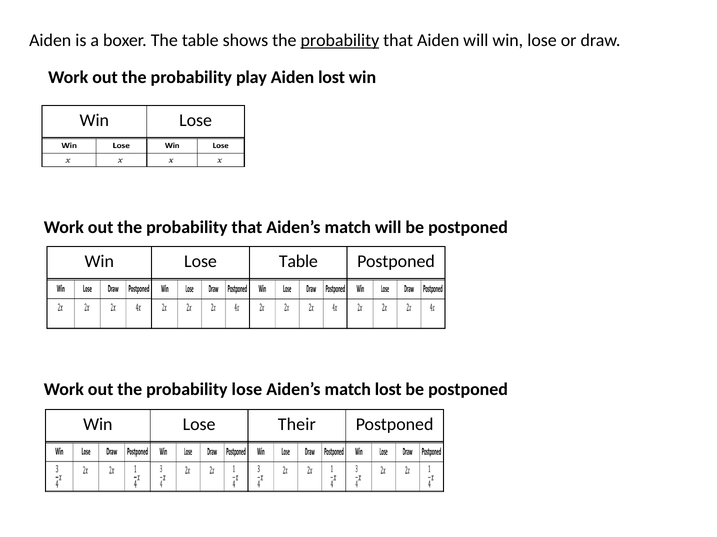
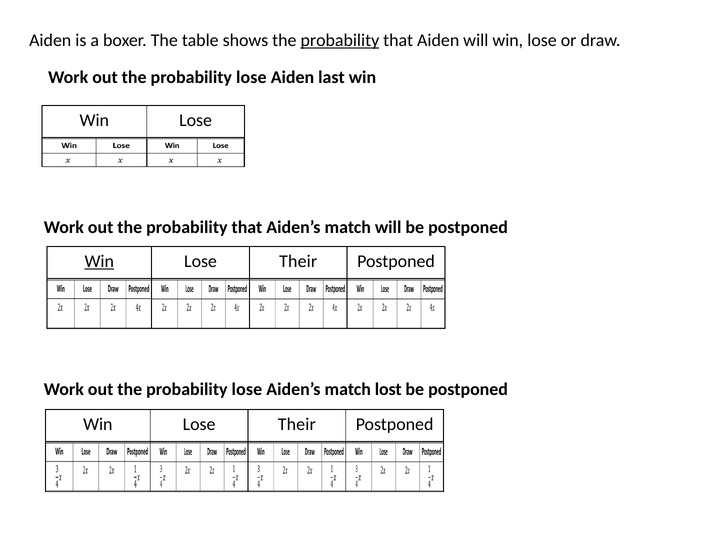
play at (251, 77): play -> lose
Aiden lost: lost -> last
Win at (99, 262) underline: none -> present
Table at (298, 262): Table -> Their
